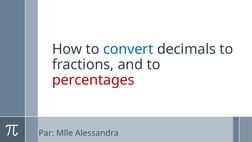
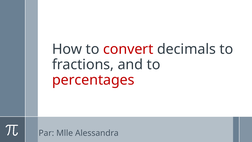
convert colour: blue -> red
